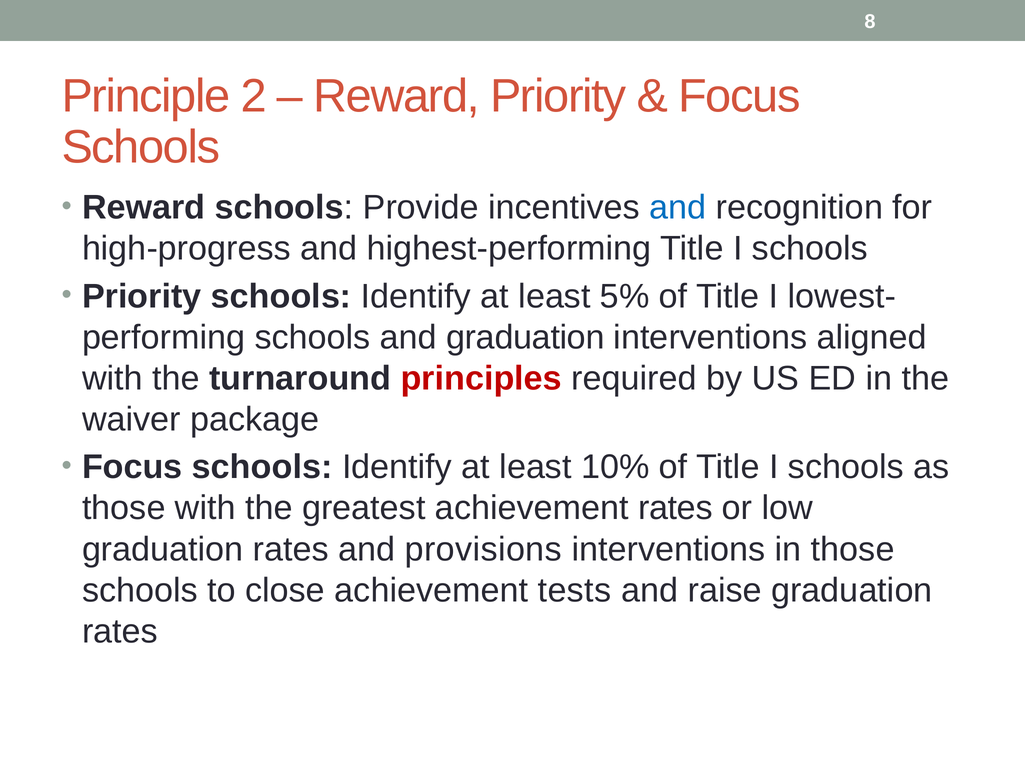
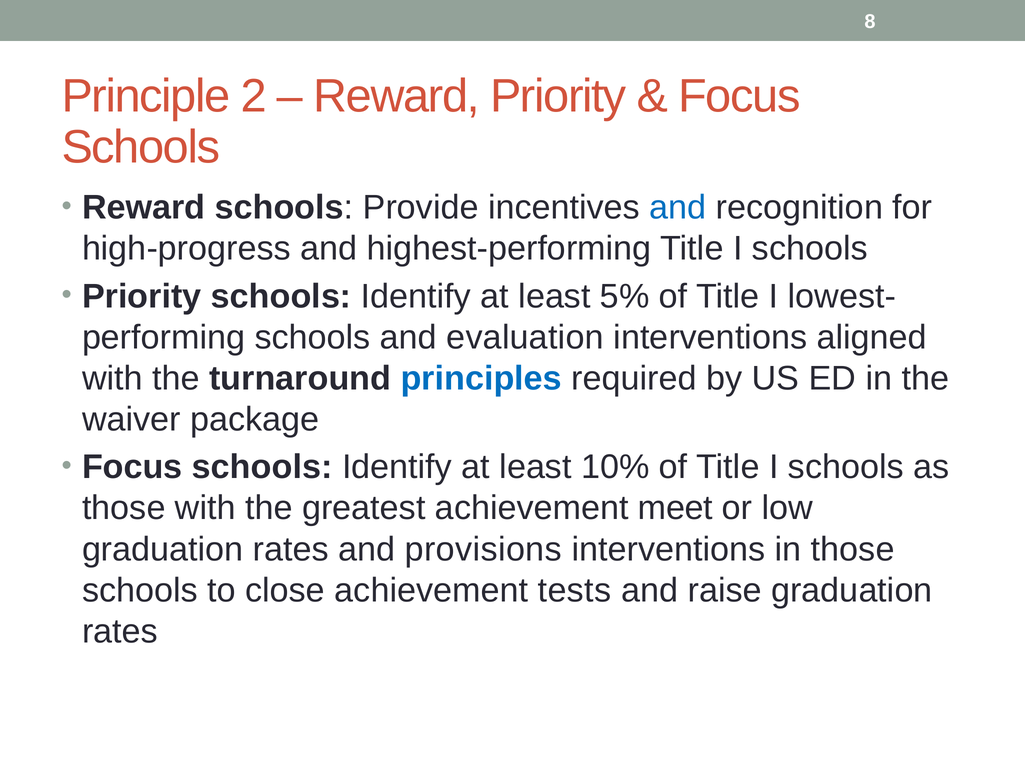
and graduation: graduation -> evaluation
principles colour: red -> blue
achievement rates: rates -> meet
